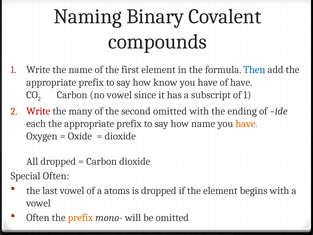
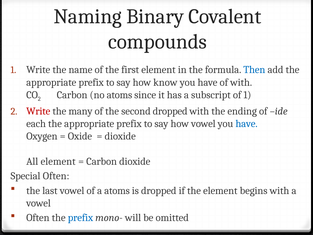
of have: have -> with
no vowel: vowel -> atoms
second omitted: omitted -> dropped
how name: name -> vowel
have at (247, 124) colour: orange -> blue
All dropped: dropped -> element
prefix at (80, 217) colour: orange -> blue
